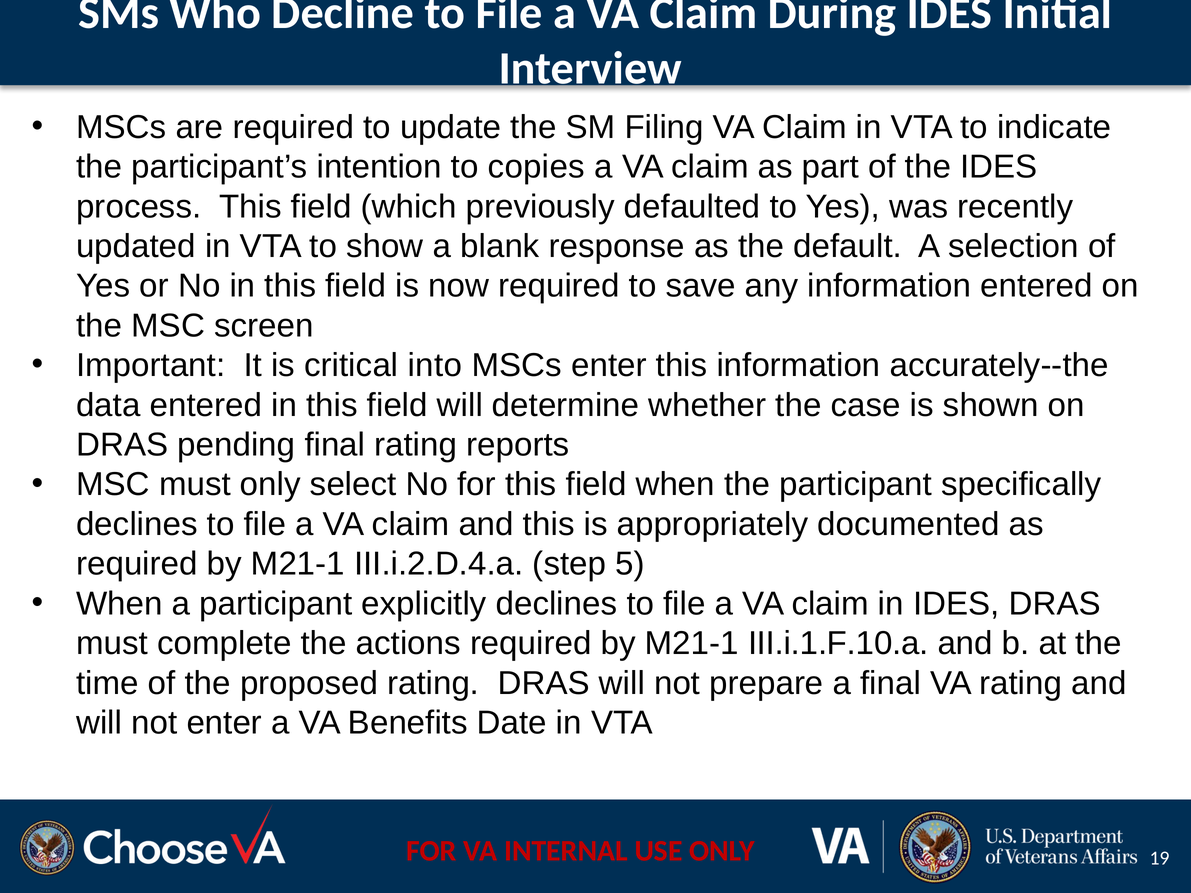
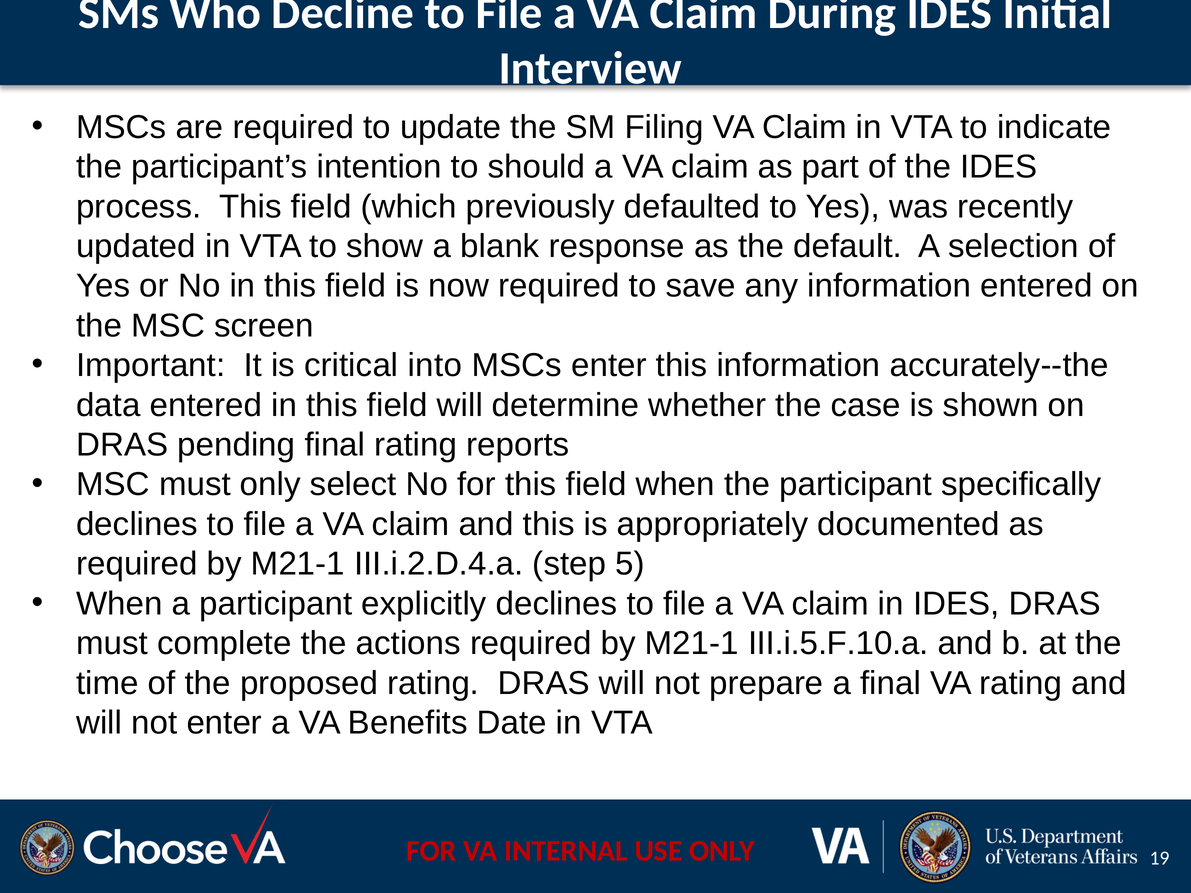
copies: copies -> should
III.i.1.F.10.a: III.i.1.F.10.a -> III.i.5.F.10.a
